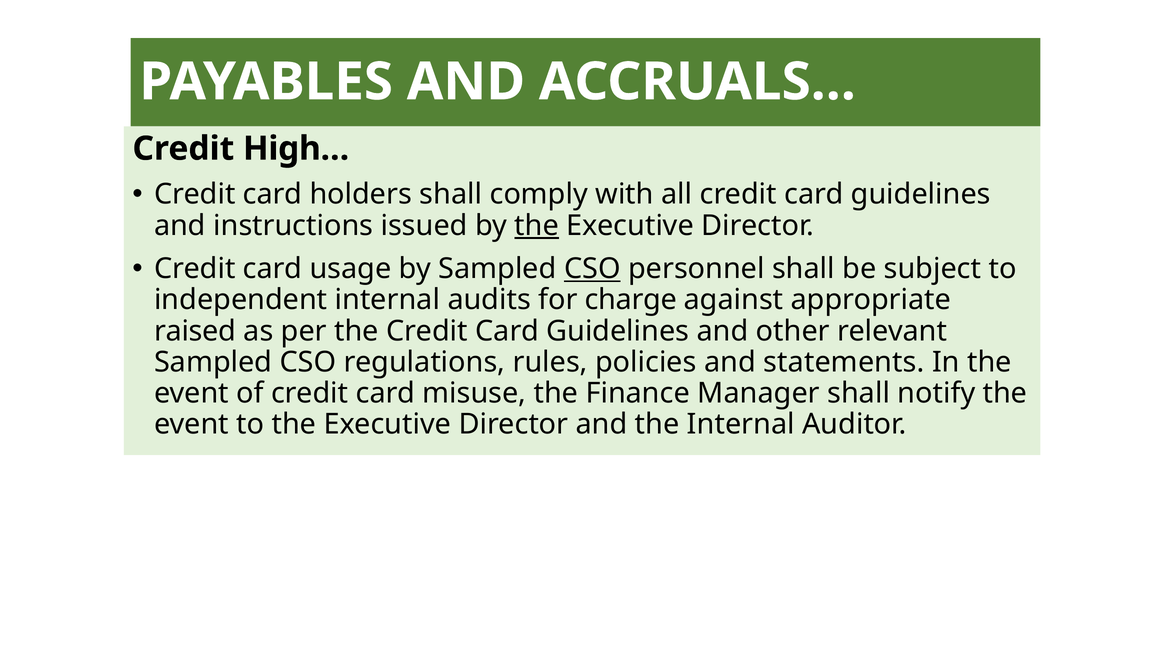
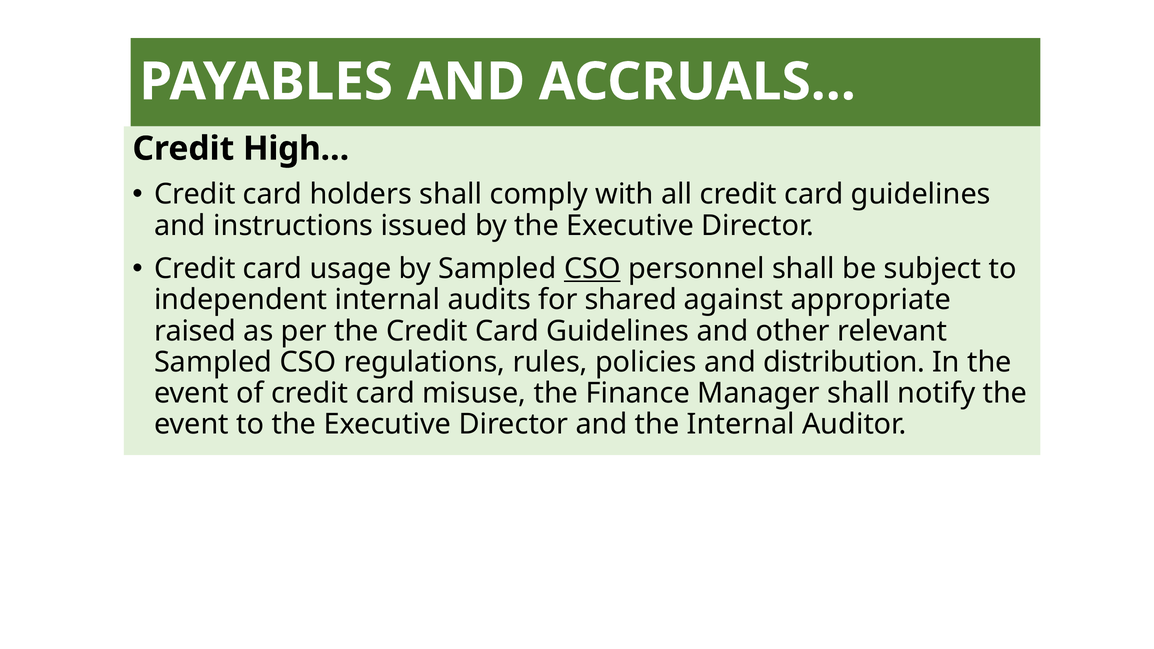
the at (537, 226) underline: present -> none
charge: charge -> shared
statements: statements -> distribution
